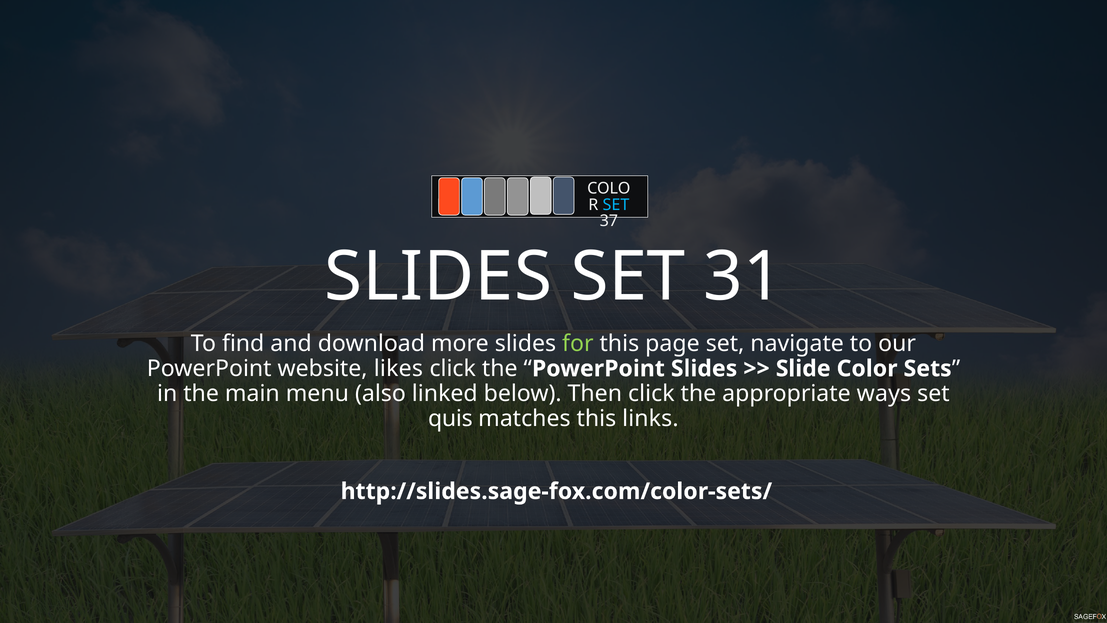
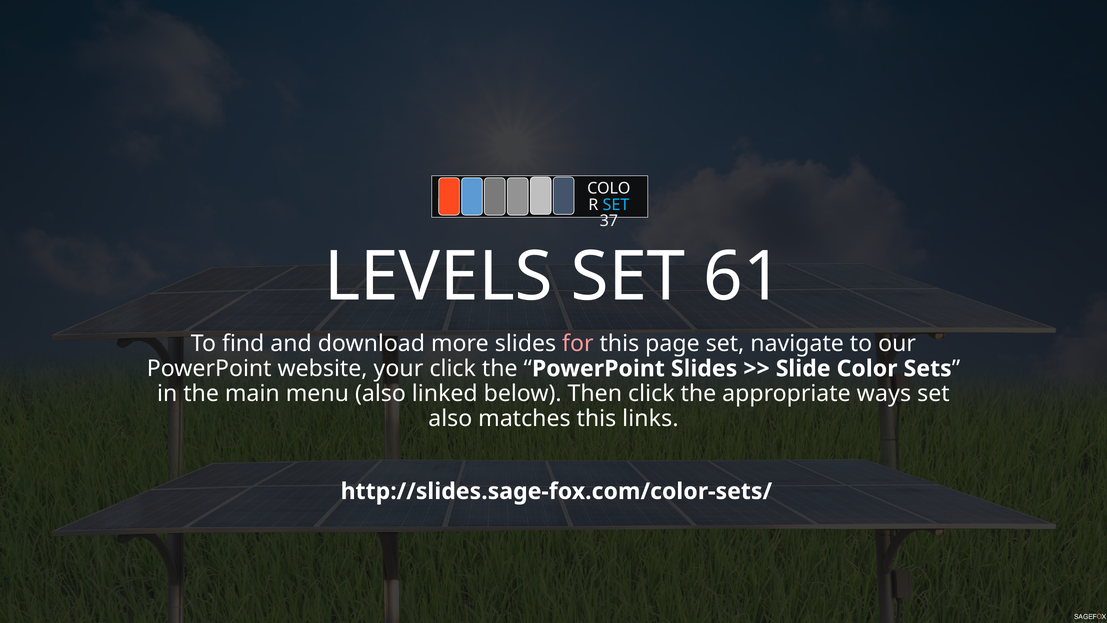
SLIDES at (438, 277): SLIDES -> LEVELS
31: 31 -> 61
for colour: light green -> pink
likes: likes -> your
quis at (450, 418): quis -> also
